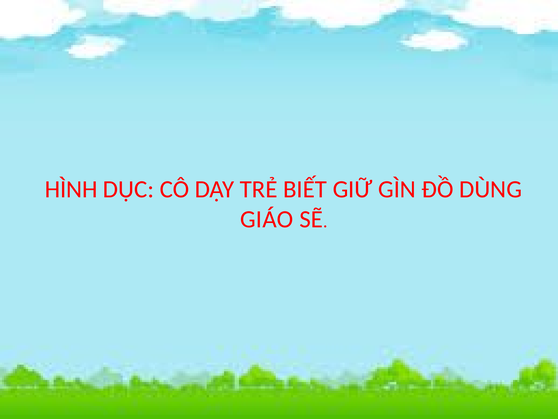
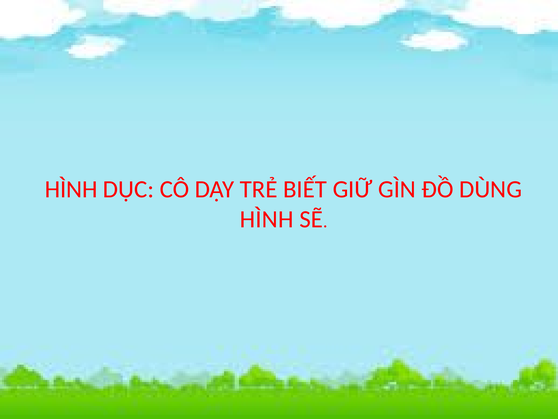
GIÁO at (267, 219): GIÁO -> HÌNH
